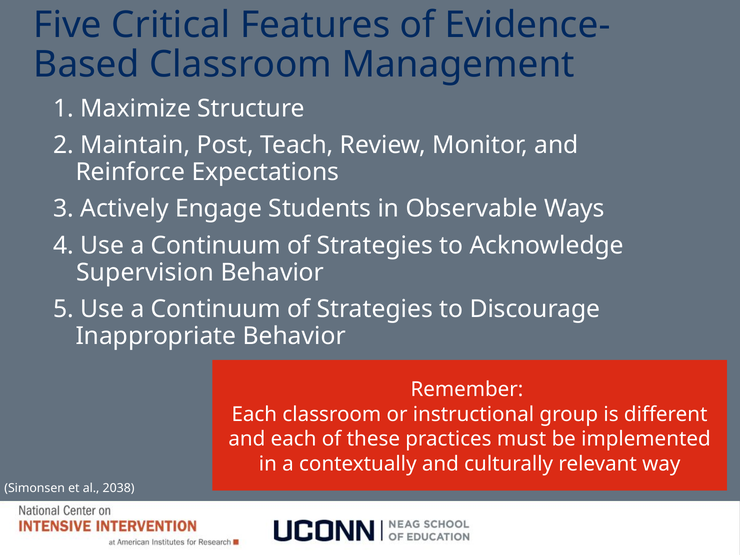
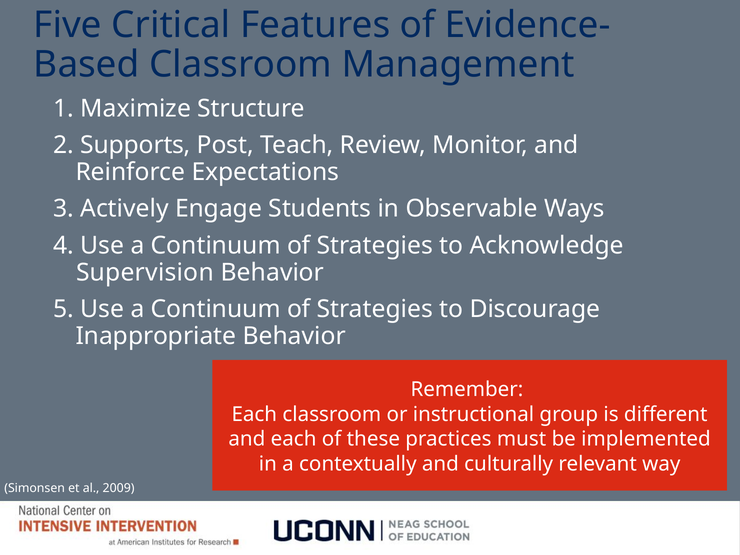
Maintain: Maintain -> Supports
2038: 2038 -> 2009
